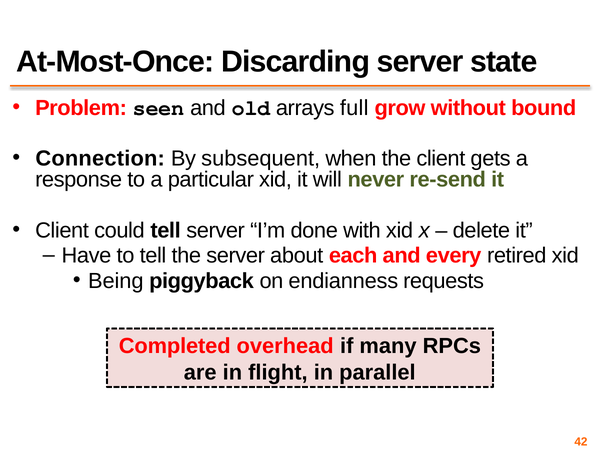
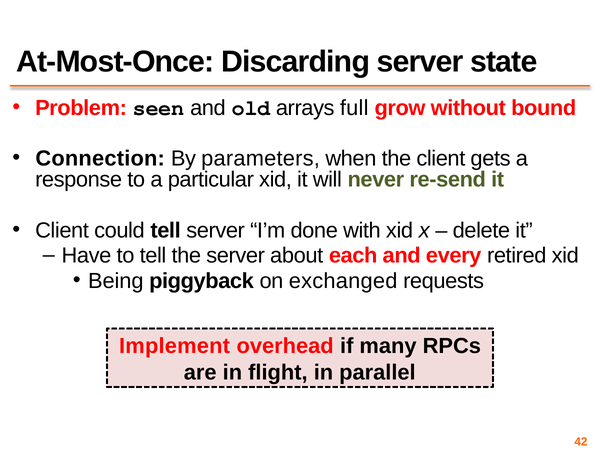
subsequent: subsequent -> parameters
endianness: endianness -> exchanged
Completed: Completed -> Implement
